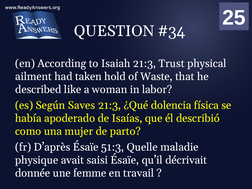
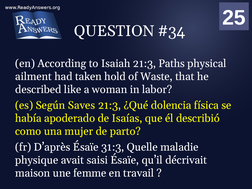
Trust: Trust -> Paths
51:3: 51:3 -> 31:3
donnée: donnée -> maison
